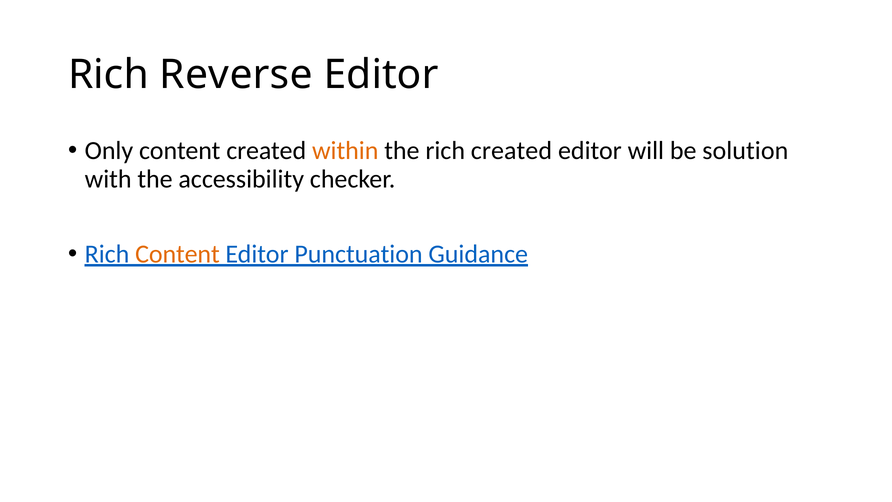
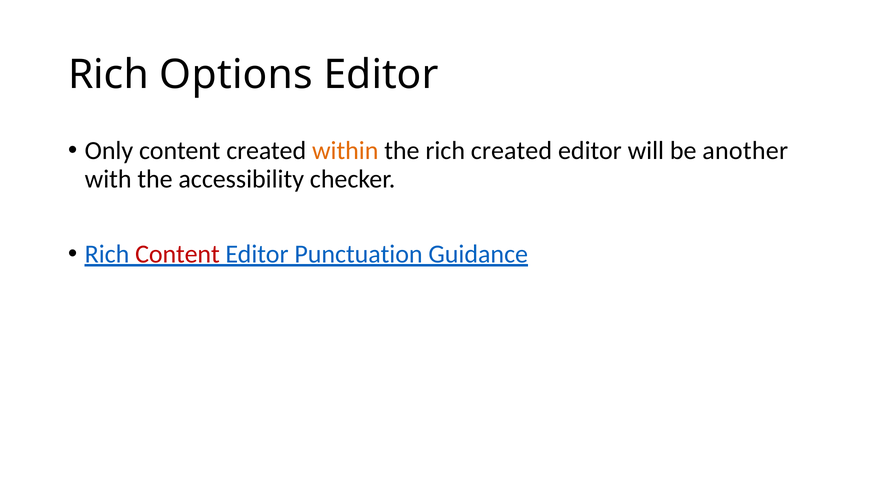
Reverse: Reverse -> Options
solution: solution -> another
Content at (177, 254) colour: orange -> red
